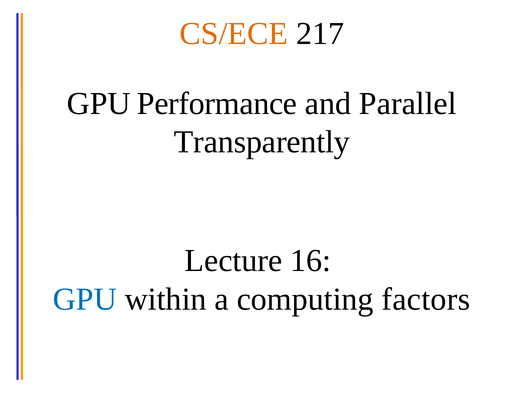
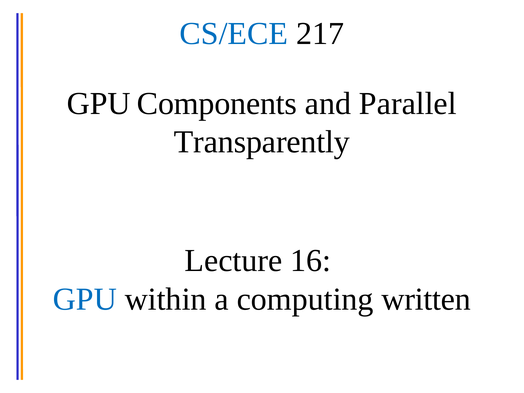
CS/ECE colour: orange -> blue
Performance: Performance -> Components
factors: factors -> written
